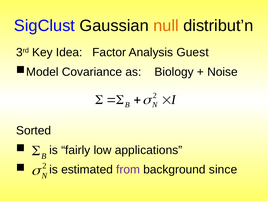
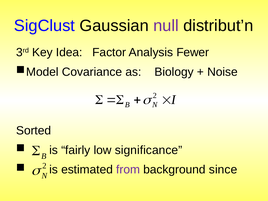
null colour: orange -> purple
Guest: Guest -> Fewer
applications: applications -> significance
